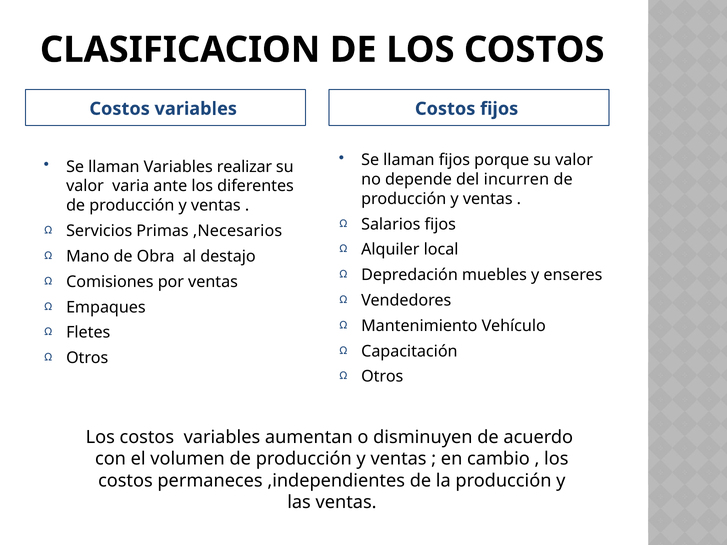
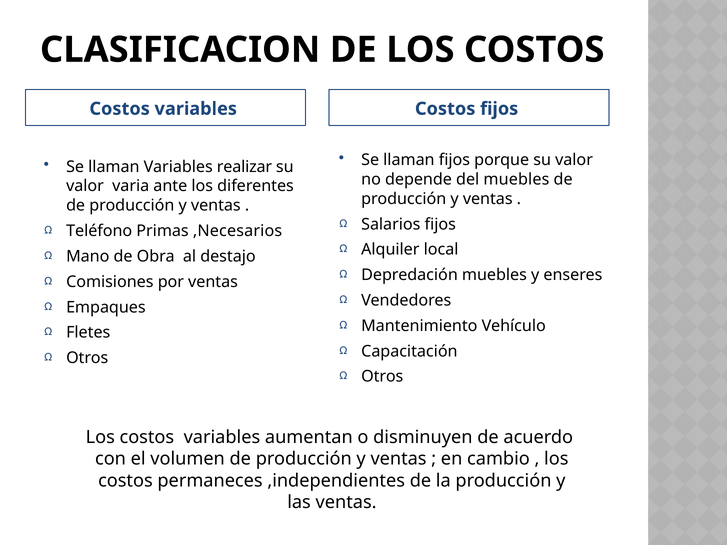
del incurren: incurren -> muebles
Servicios: Servicios -> Teléfono
